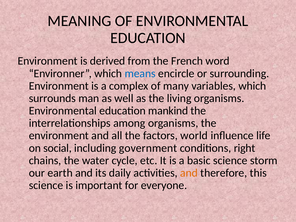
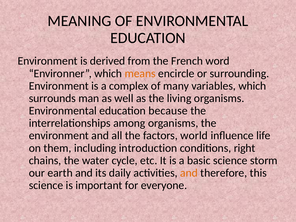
means colour: blue -> orange
mankind: mankind -> because
social: social -> them
government: government -> introduction
